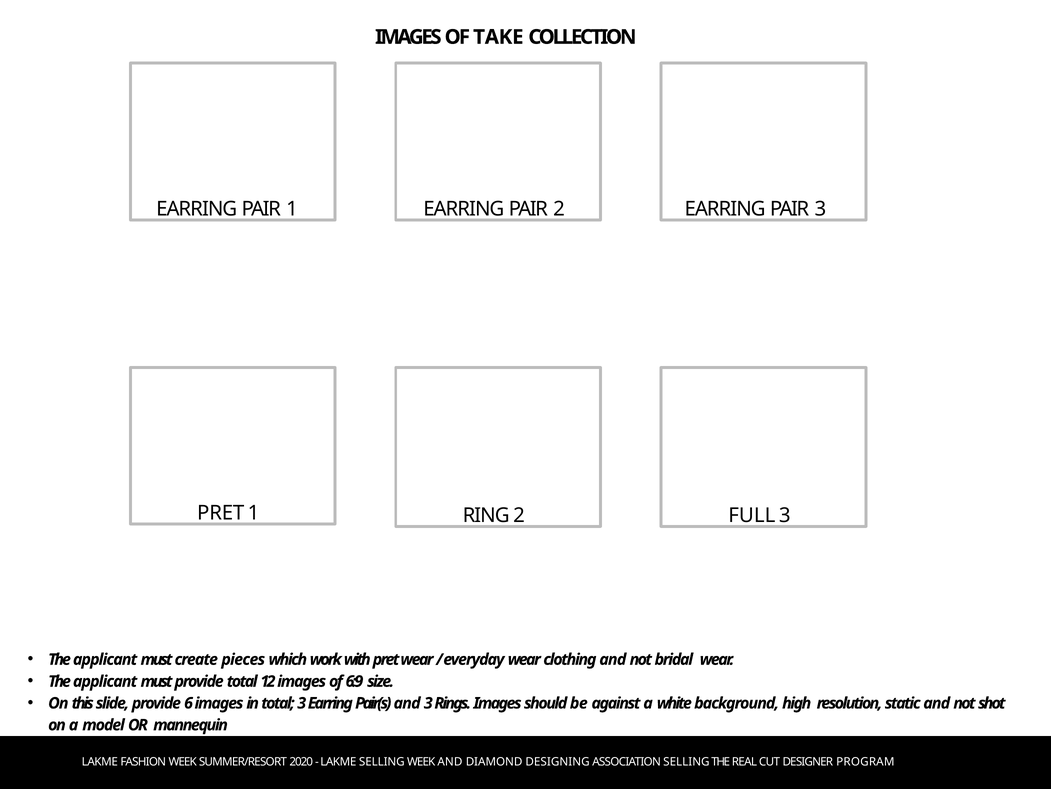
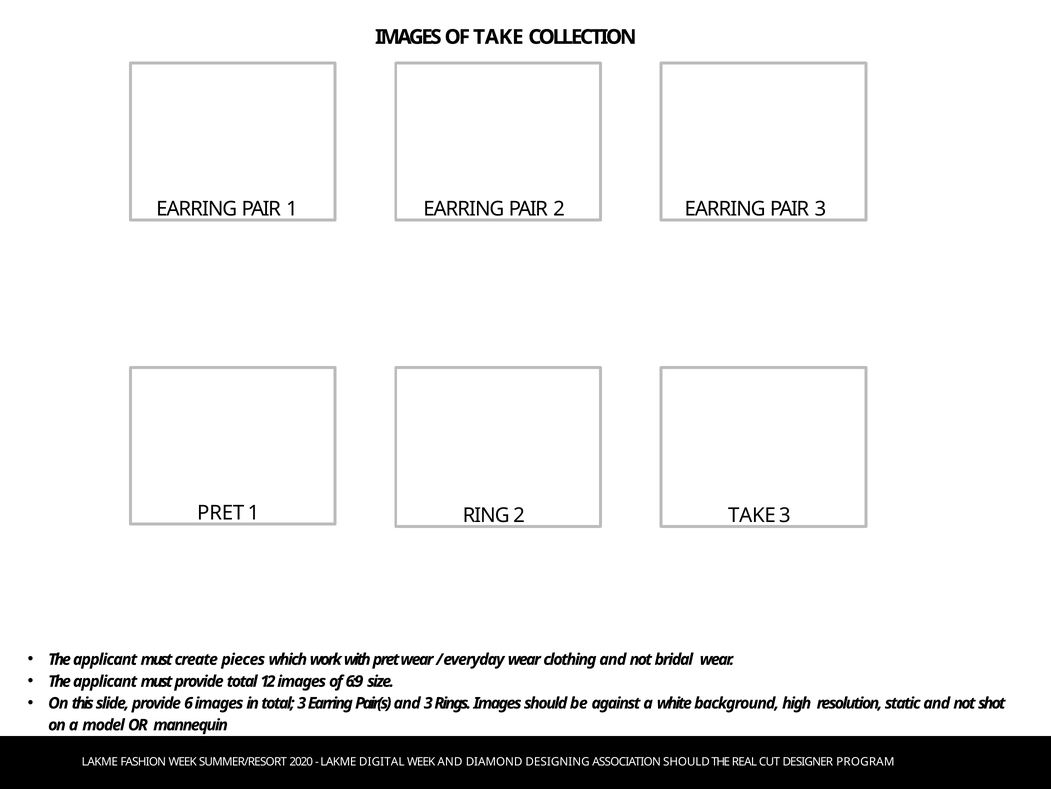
FULL at (752, 515): FULL -> TAKE
LAKME SELLING: SELLING -> DIGITAL
ASSOCIATION SELLING: SELLING -> SHOULD
